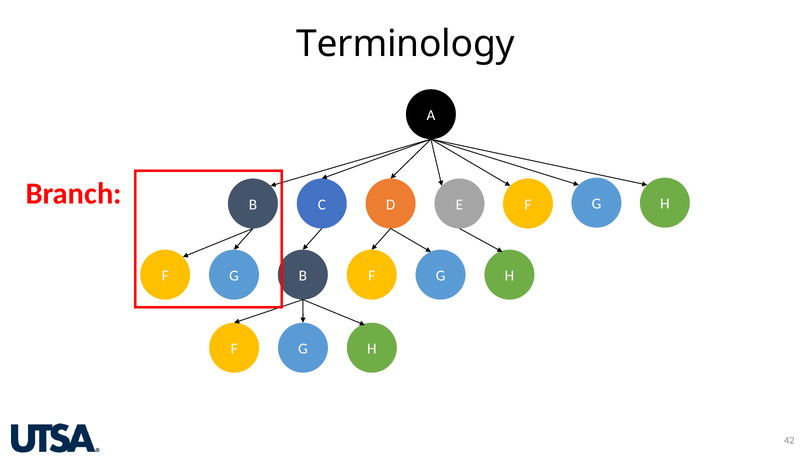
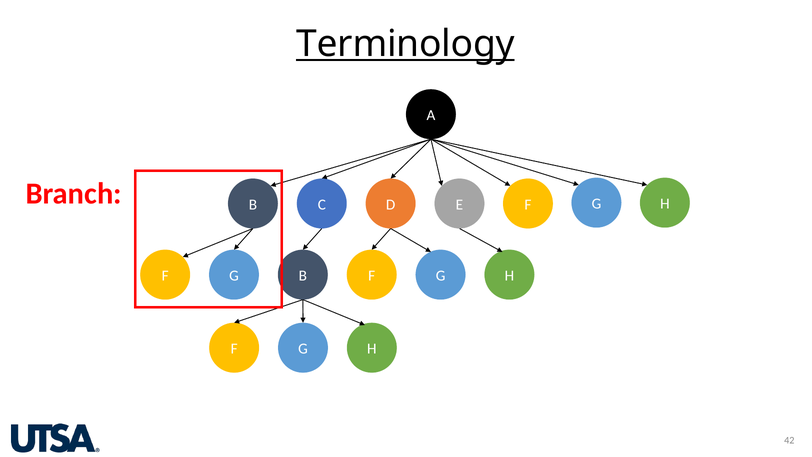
Terminology underline: none -> present
